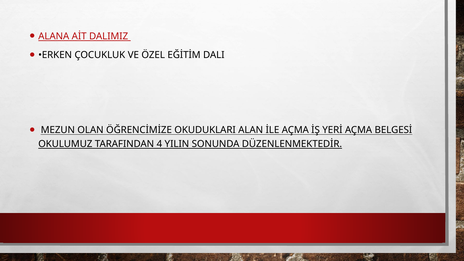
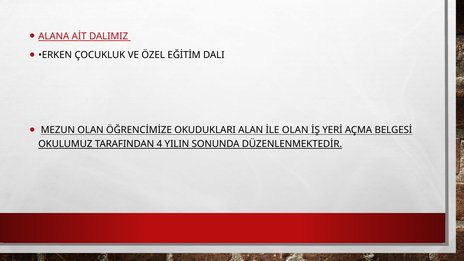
İLE AÇMA: AÇMA -> OLAN
